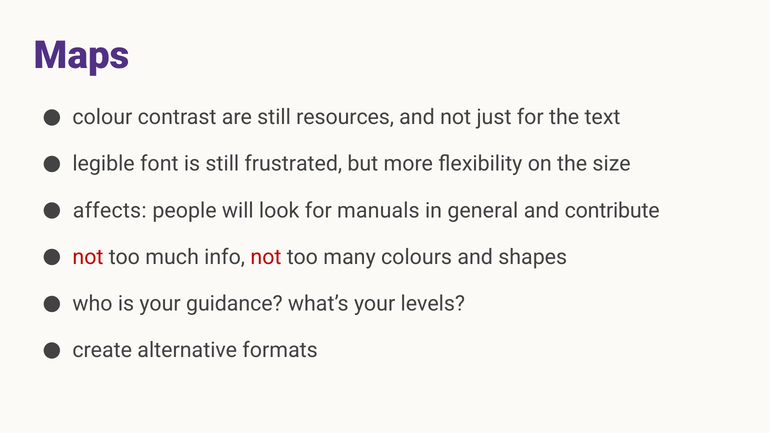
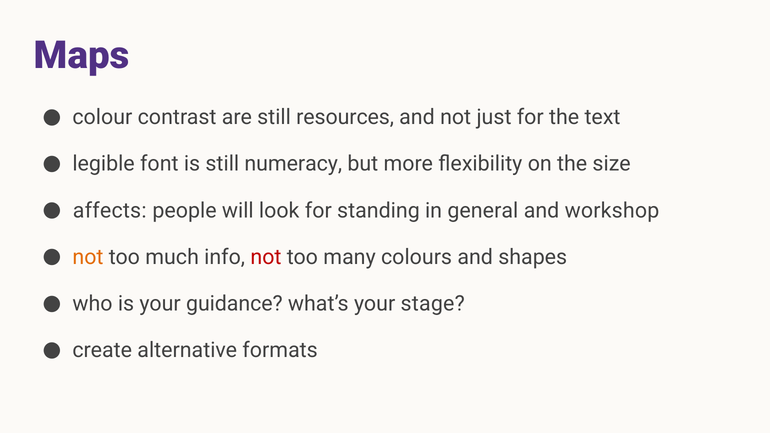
frustrated: frustrated -> numeracy
manuals: manuals -> standing
contribute: contribute -> workshop
not at (88, 257) colour: red -> orange
levels: levels -> stage
